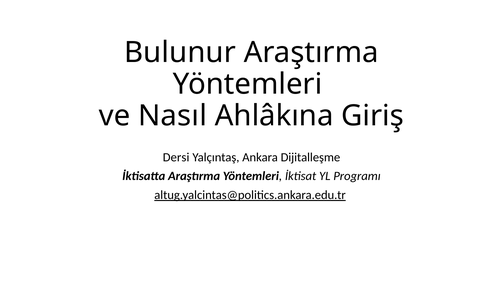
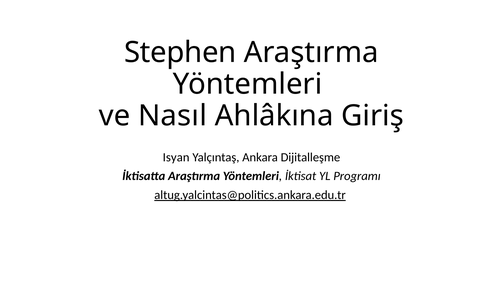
Bulunur: Bulunur -> Stephen
Dersi: Dersi -> Isyan
